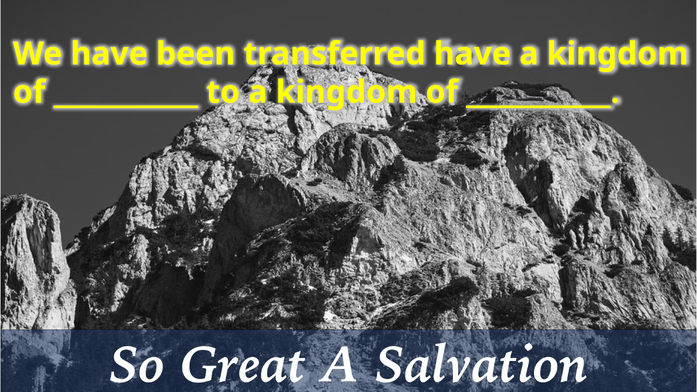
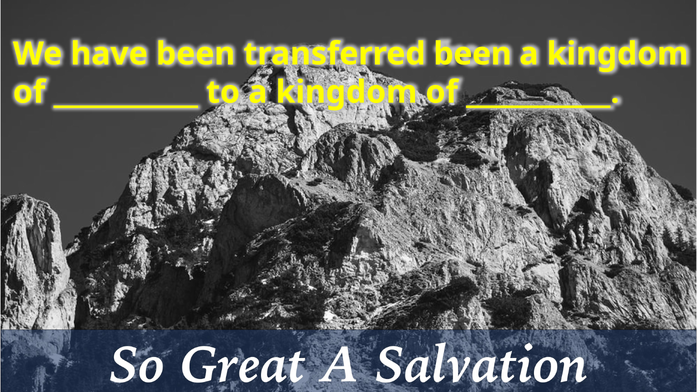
transferred have: have -> been
